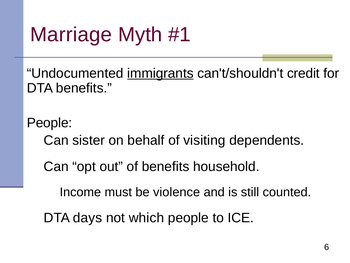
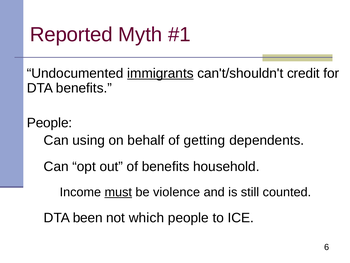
Marriage: Marriage -> Reported
sister: sister -> using
visiting: visiting -> getting
must underline: none -> present
days: days -> been
